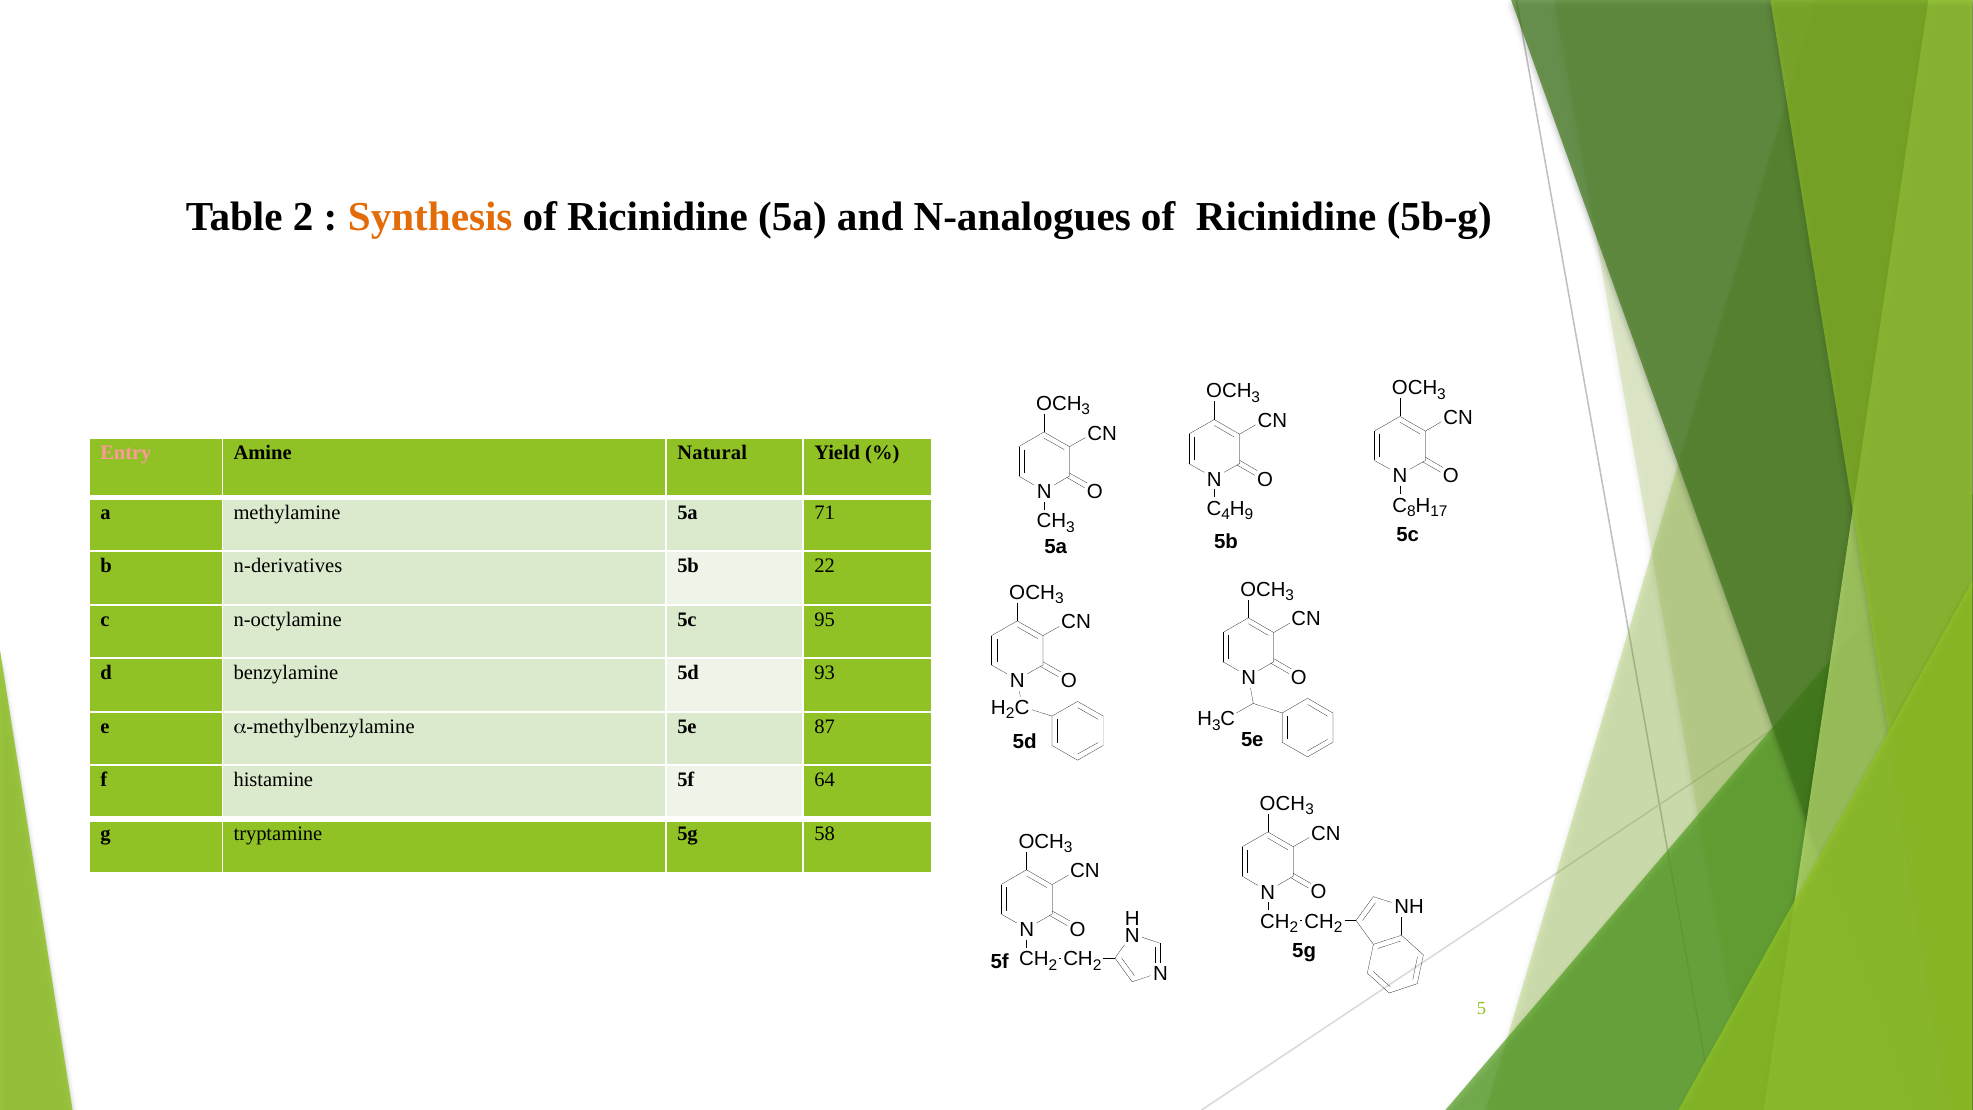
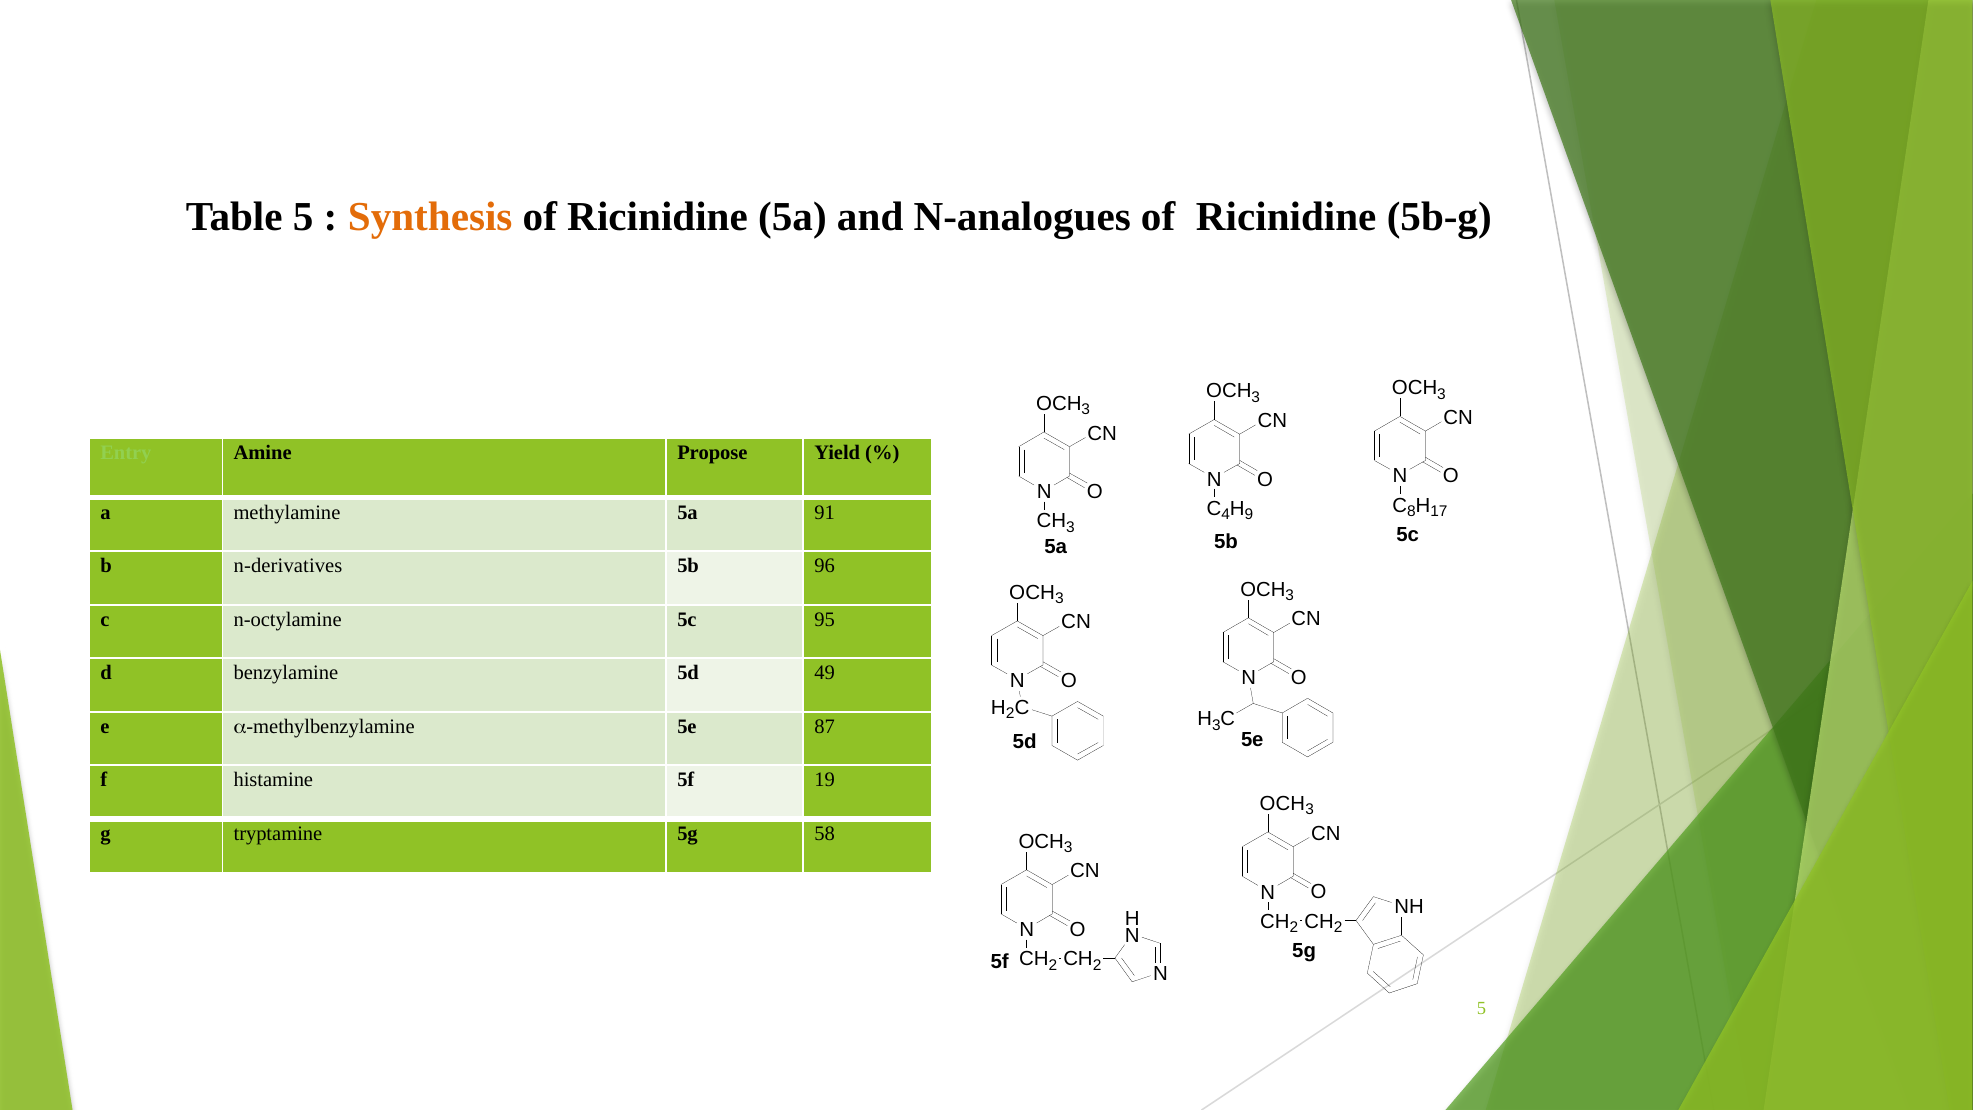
Table 2: 2 -> 5
Entry colour: pink -> light green
Natural: Natural -> Propose
71: 71 -> 91
22: 22 -> 96
93: 93 -> 49
64: 64 -> 19
